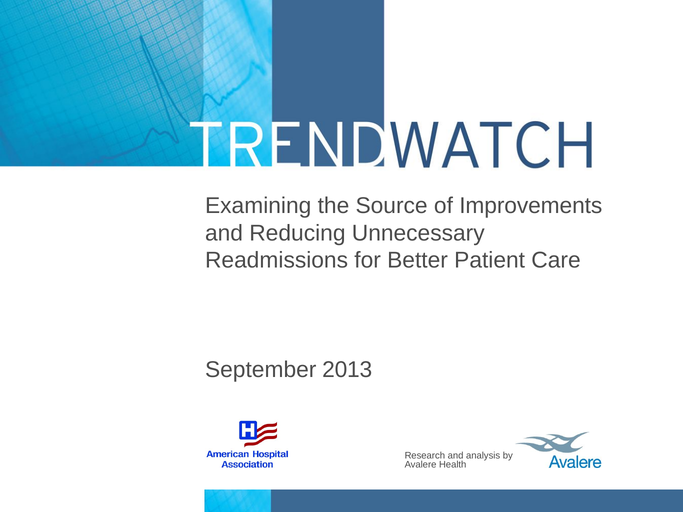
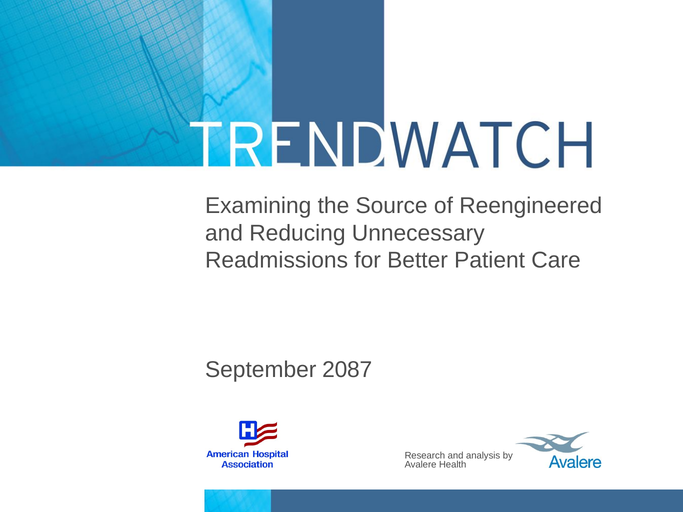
Improvements: Improvements -> Reengineered
2013: 2013 -> 2087
